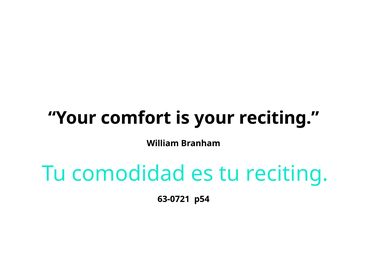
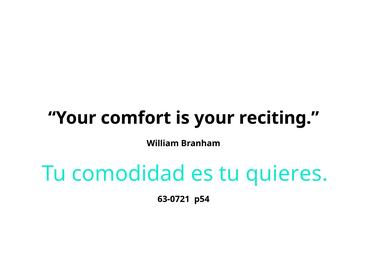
tu reciting: reciting -> quieres
